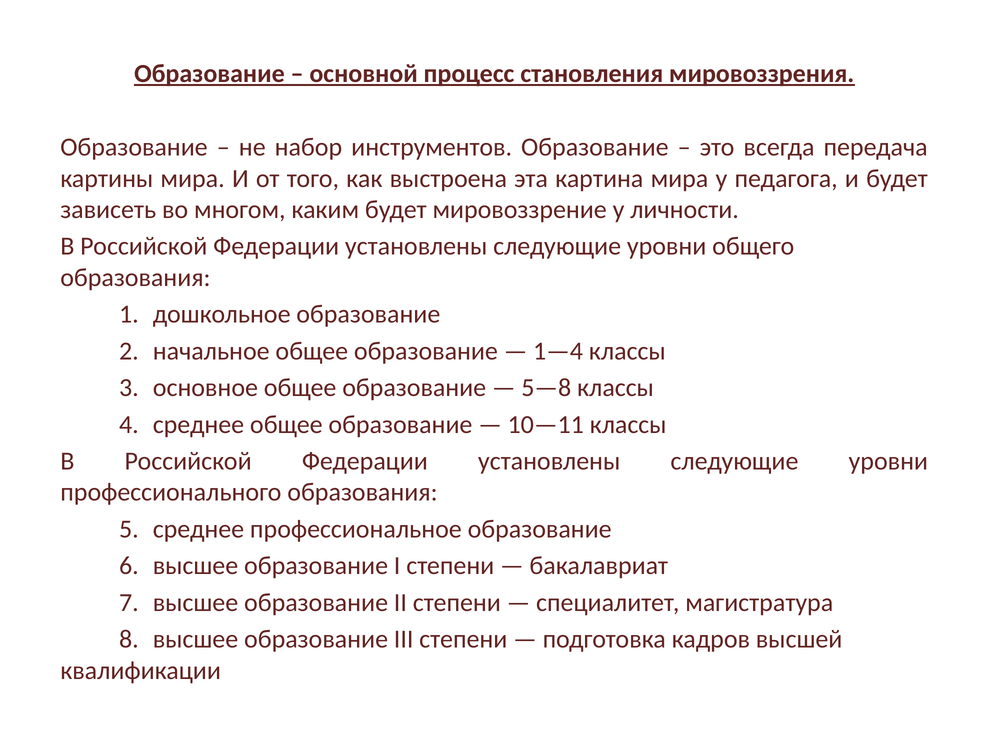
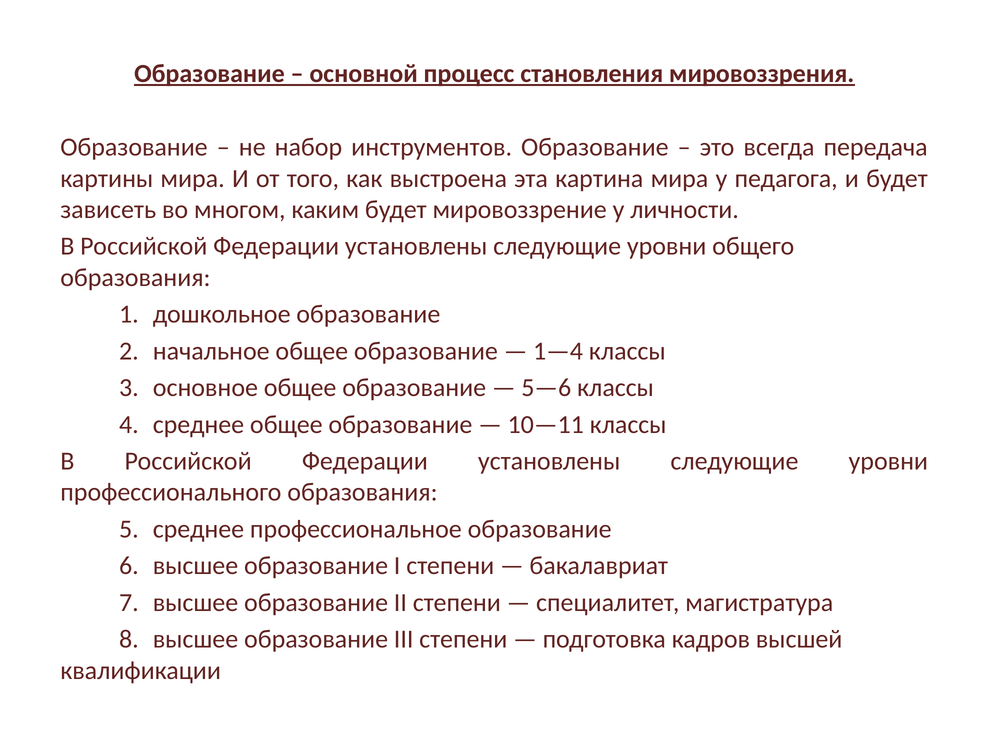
5—8: 5—8 -> 5—6
